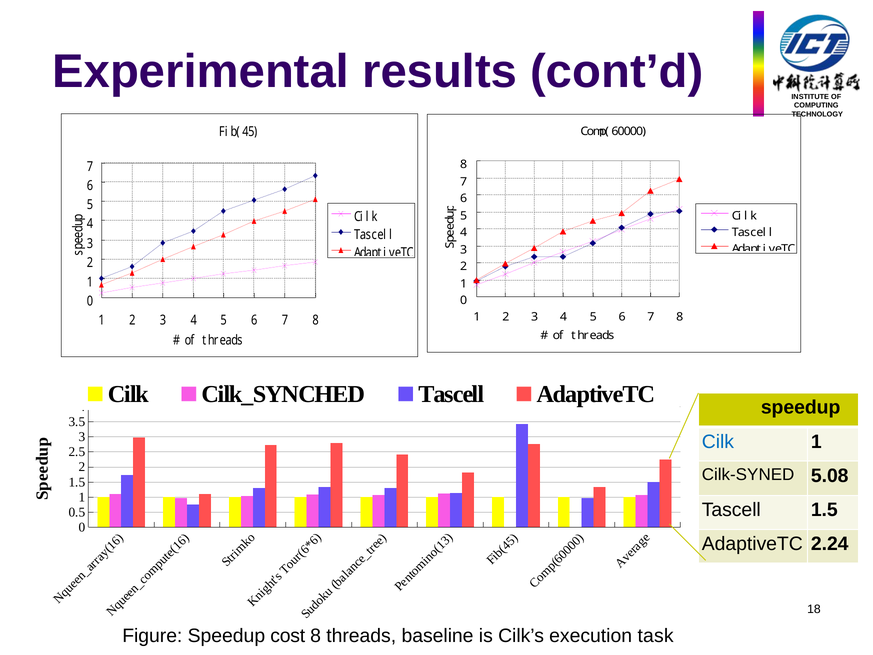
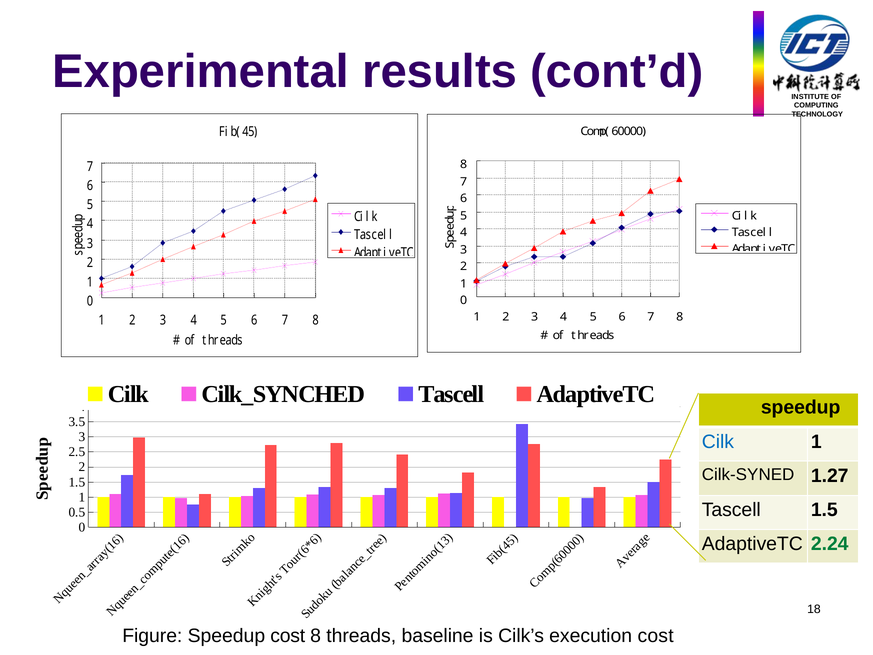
5.08: 5.08 -> 1.27
2.24 colour: black -> green
execution task: task -> cost
